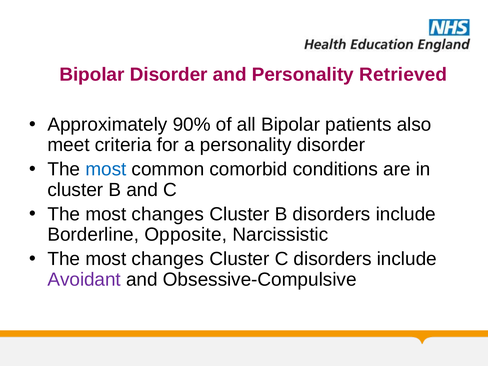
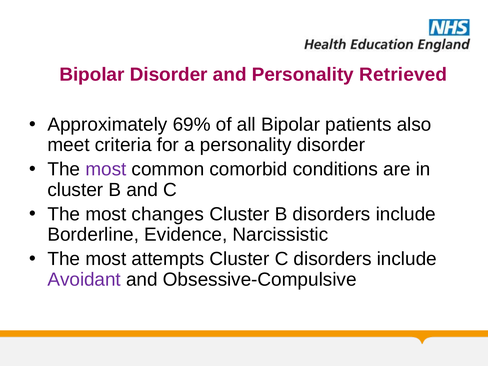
90%: 90% -> 69%
most at (106, 169) colour: blue -> purple
Opposite: Opposite -> Evidence
changes at (168, 259): changes -> attempts
